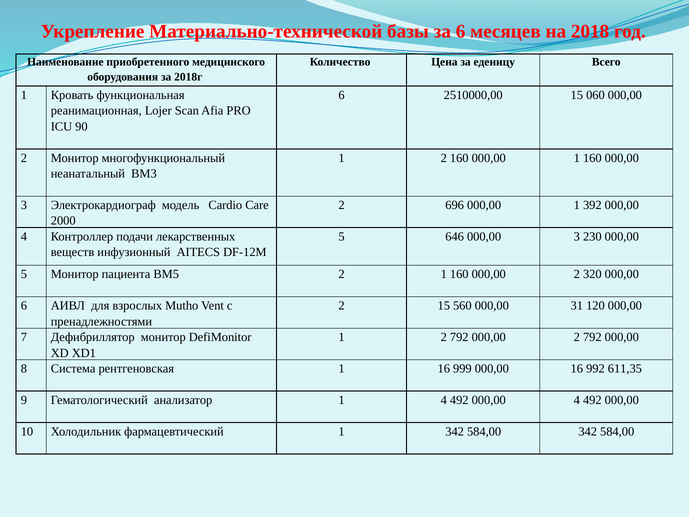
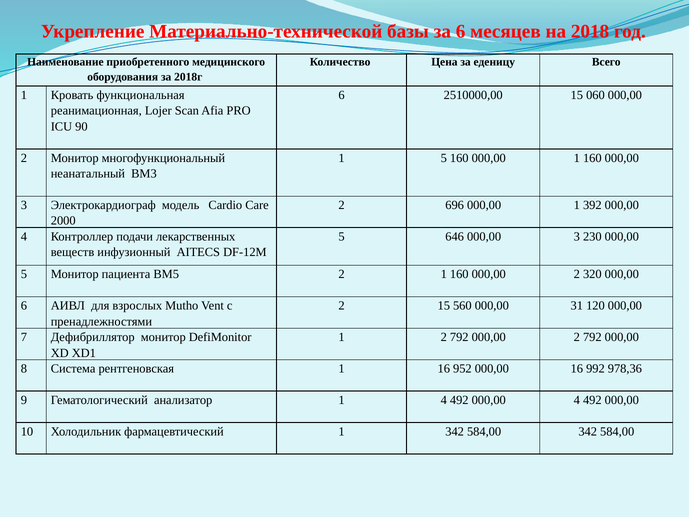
2 at (444, 158): 2 -> 5
999: 999 -> 952
611,35: 611,35 -> 978,36
